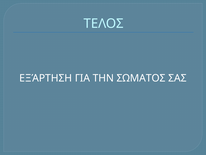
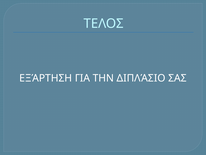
ΣΩΜΑΤΟΣ: ΣΩΜΑΤΟΣ -> ΔΙΠΛΆΣΙΟ
